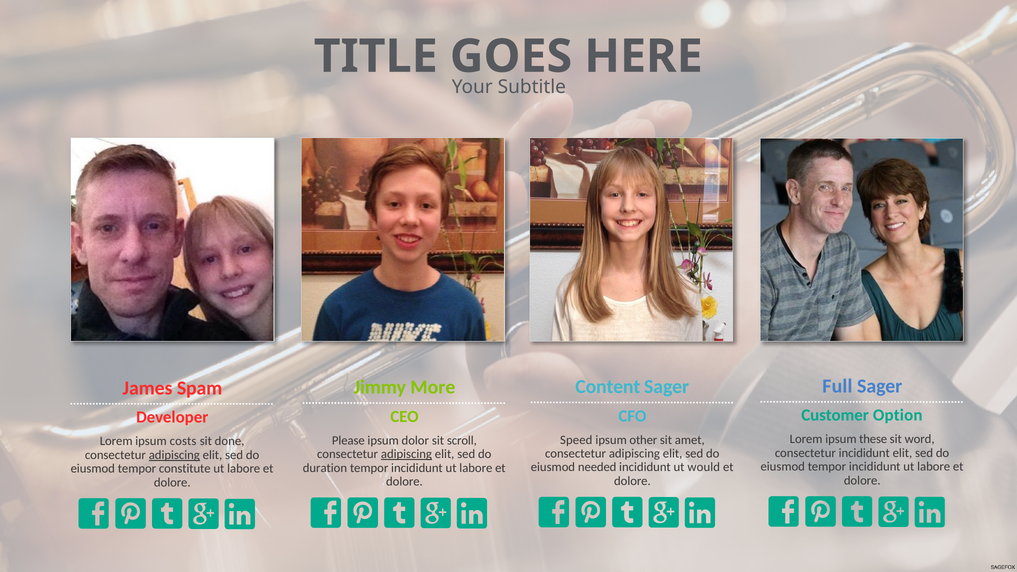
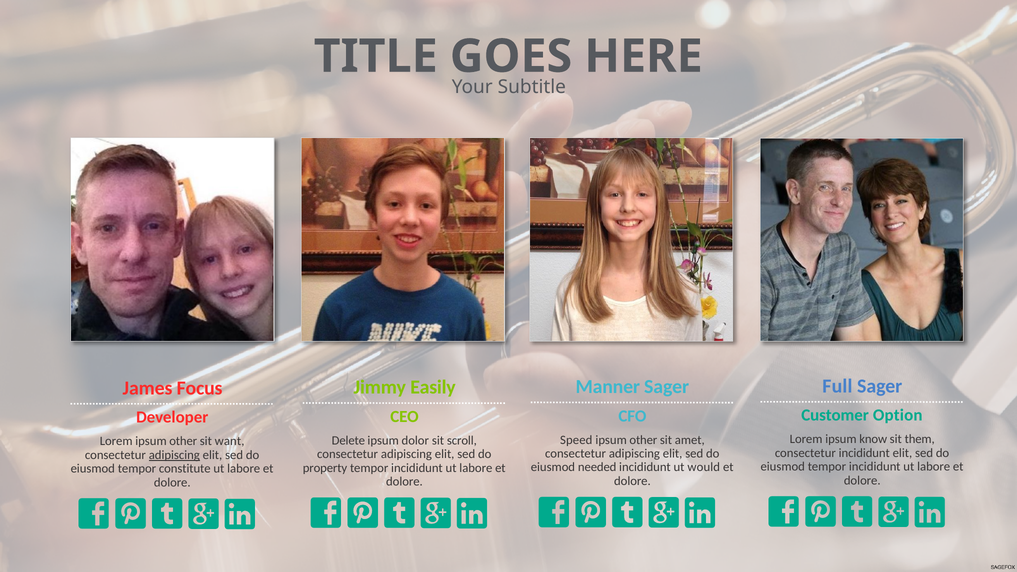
Content: Content -> Manner
More: More -> Easily
Spam: Spam -> Focus
these: these -> know
word: word -> them
Please: Please -> Delete
Lorem ipsum costs: costs -> other
done: done -> want
adipiscing at (406, 454) underline: present -> none
duration: duration -> property
